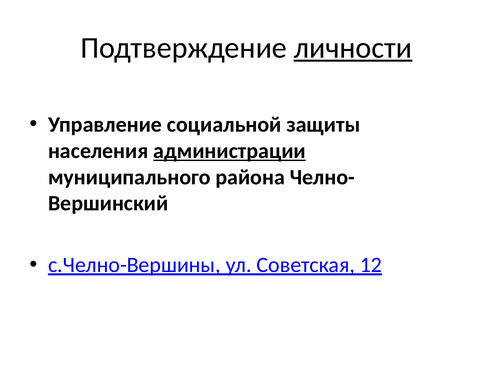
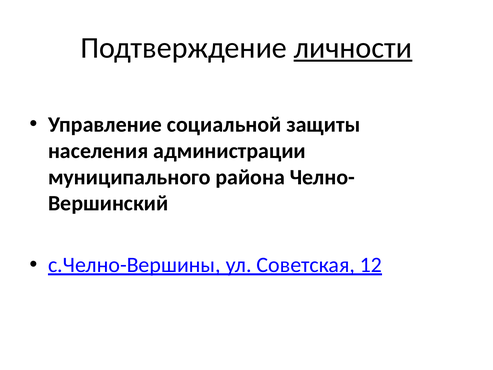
администрации underline: present -> none
